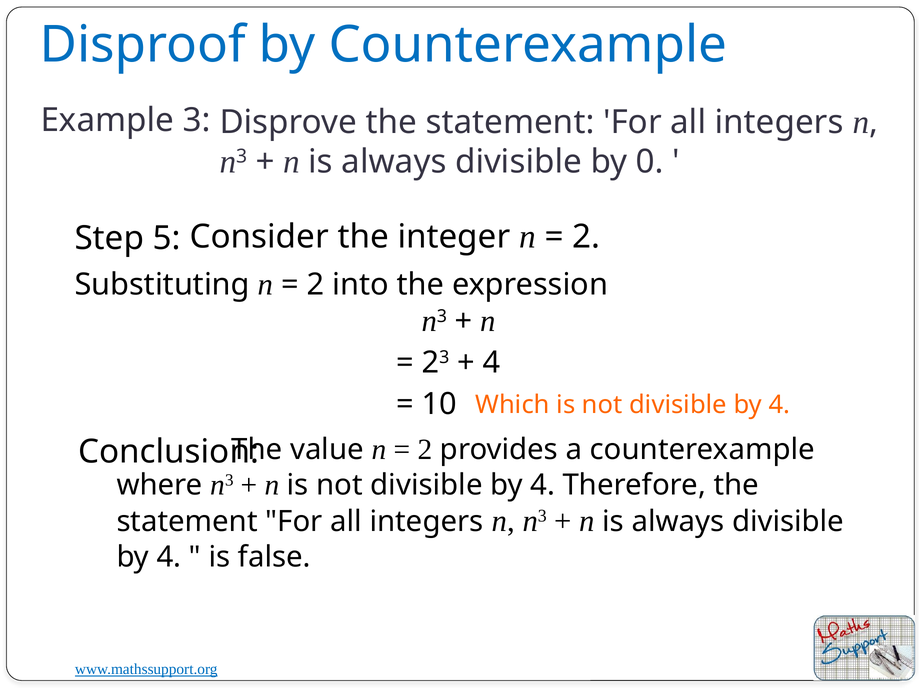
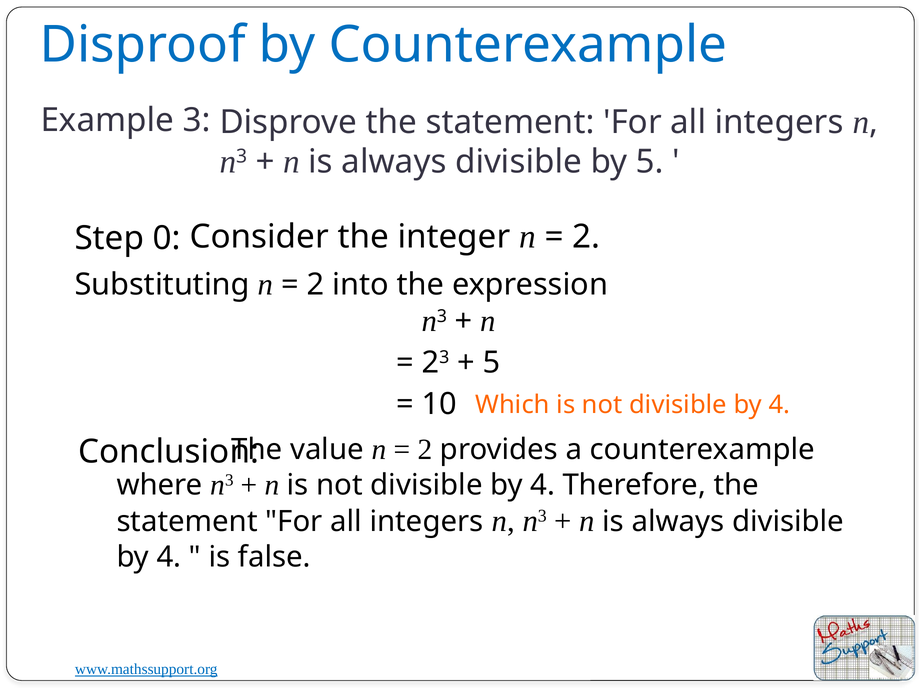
by 0: 0 -> 5
5: 5 -> 0
4 at (492, 363): 4 -> 5
